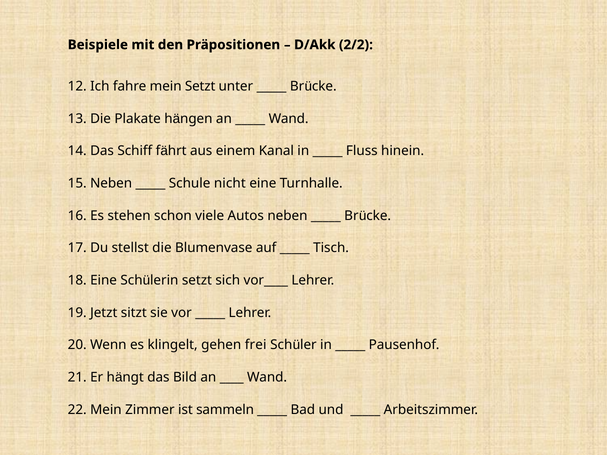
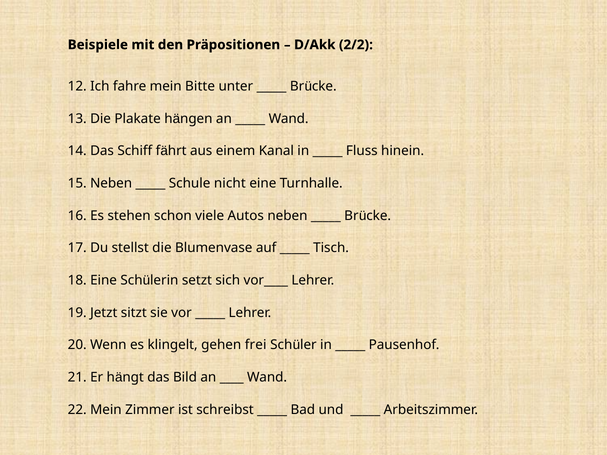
mein Setzt: Setzt -> Bitte
sammeln: sammeln -> schreibst
